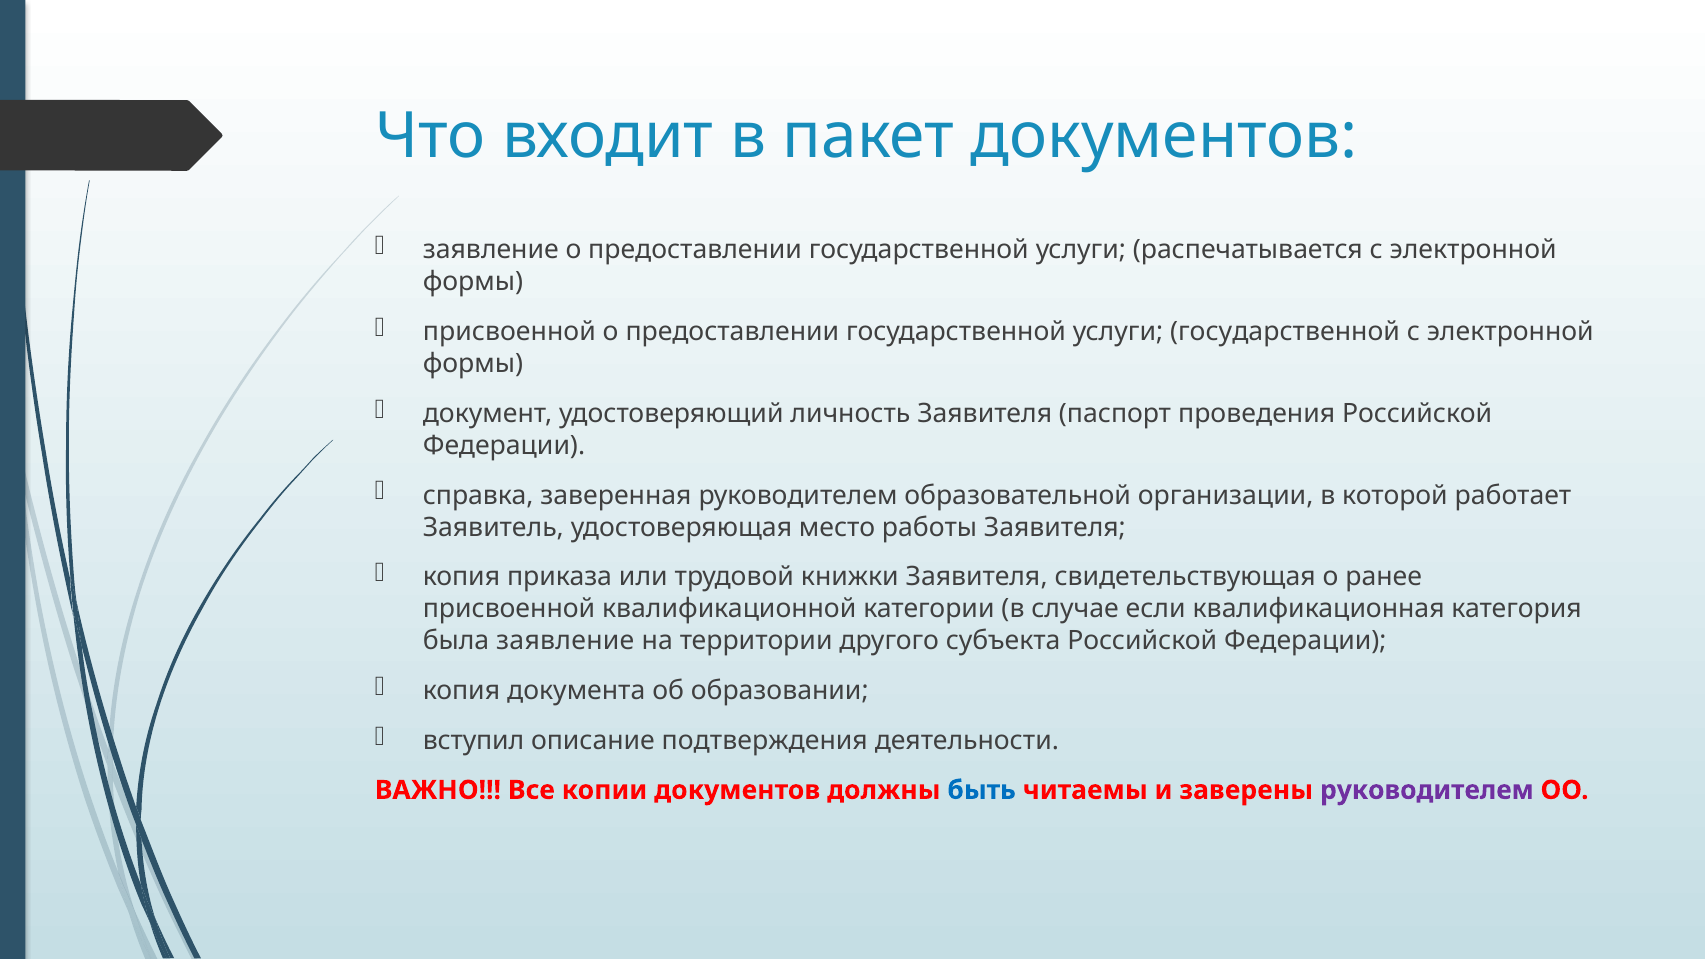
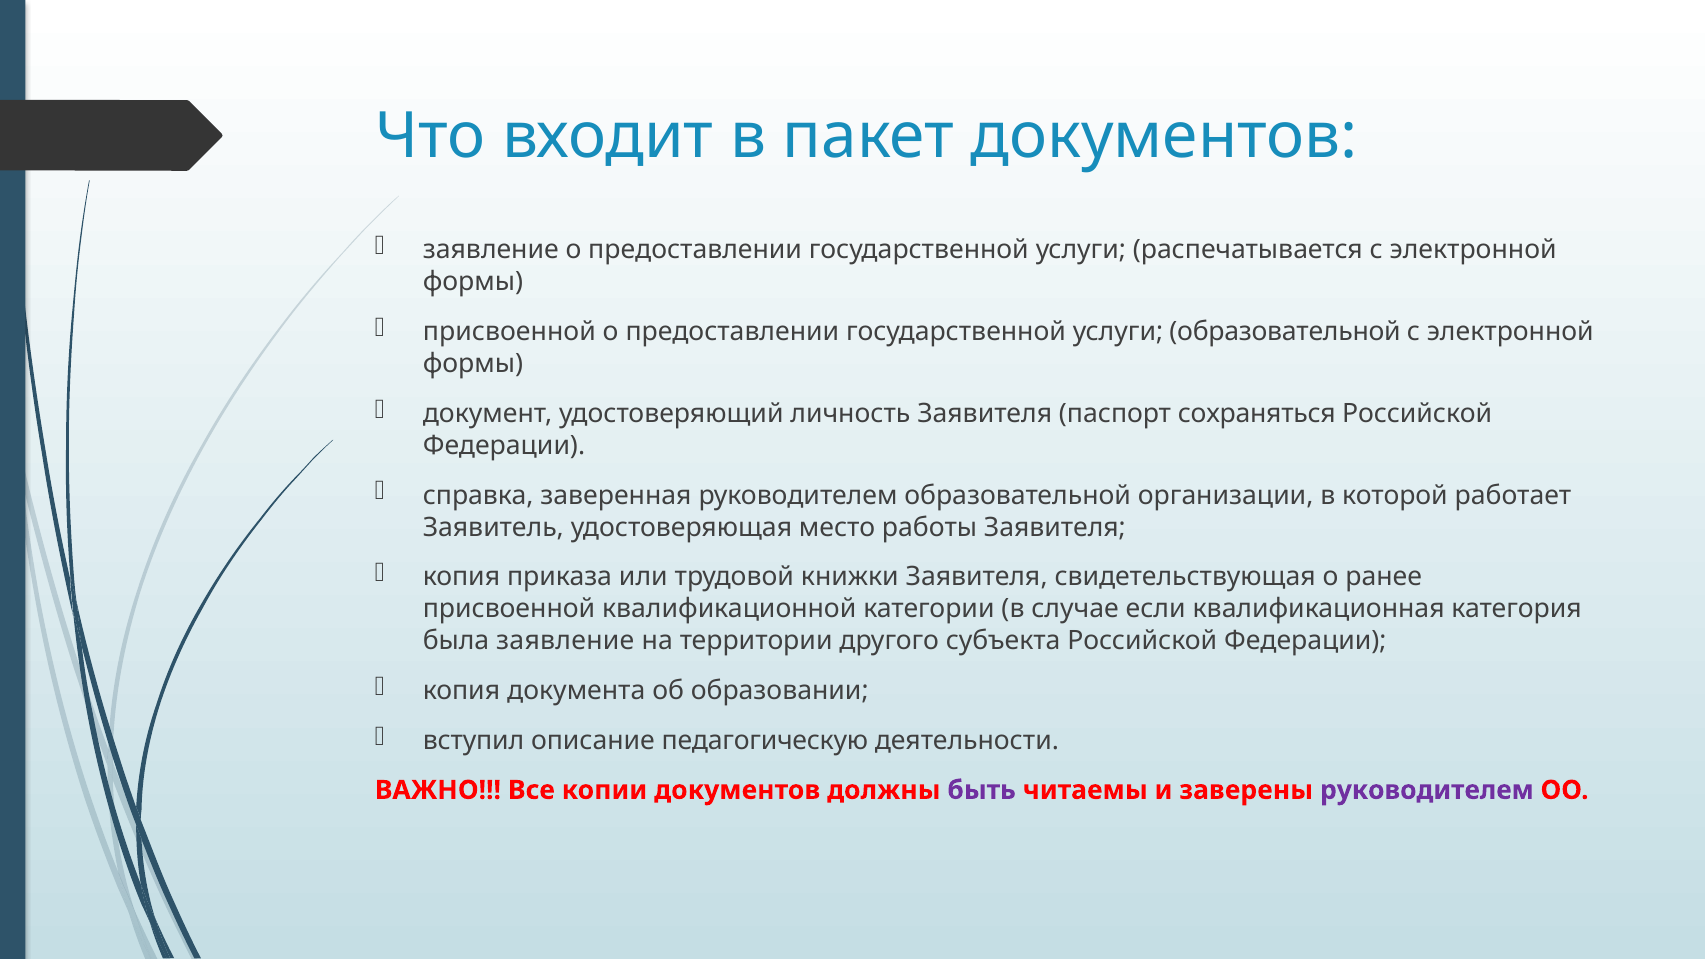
услуги государственной: государственной -> образовательной
проведения: проведения -> сохраняться
подтверждения: подтверждения -> педагогическую
быть colour: blue -> purple
